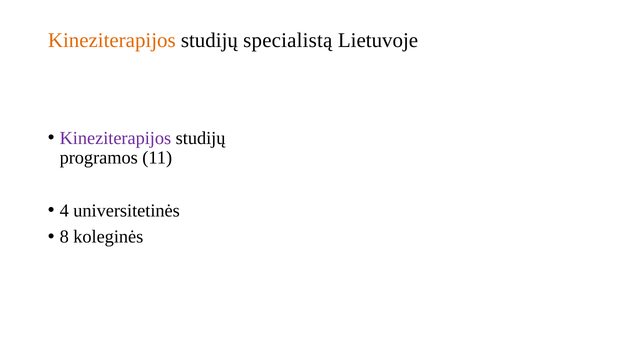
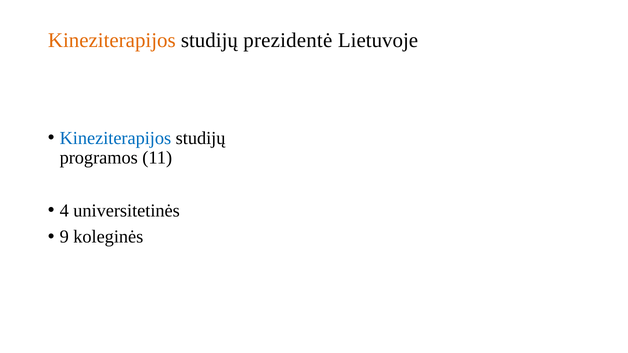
specialistą: specialistą -> prezidentė
Kineziterapijos at (115, 138) colour: purple -> blue
8: 8 -> 9
